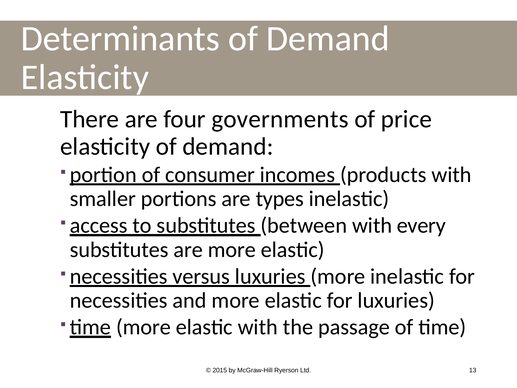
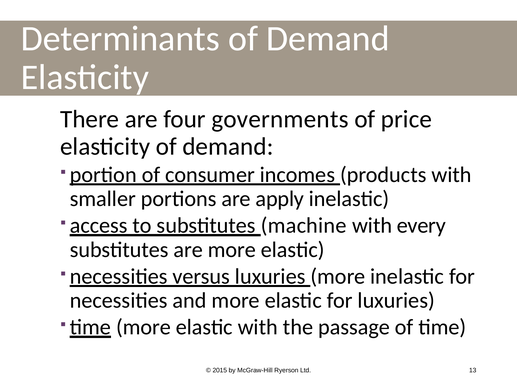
types: types -> apply
between: between -> machine
